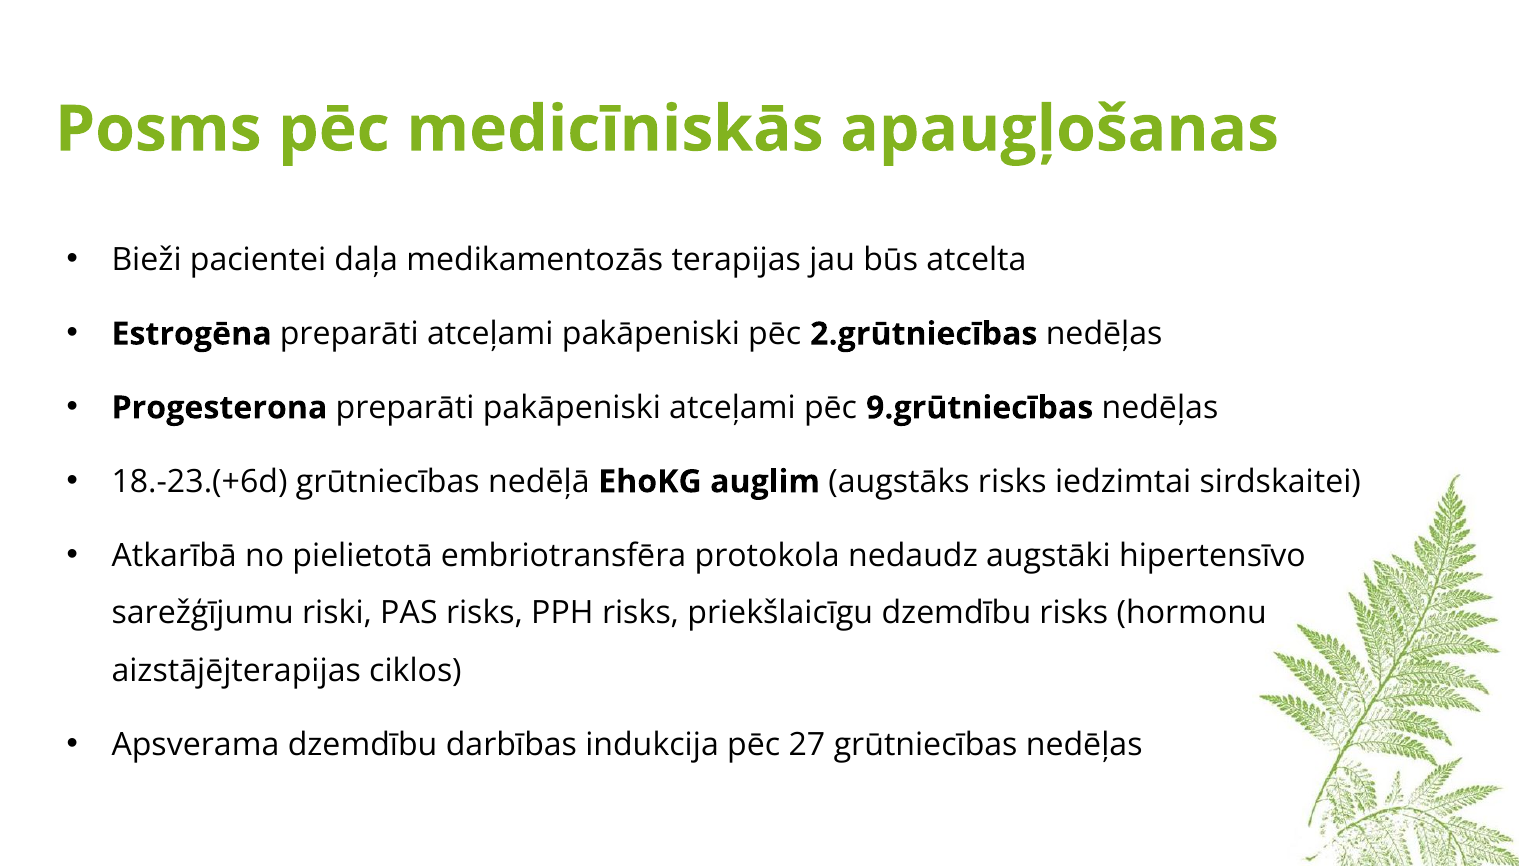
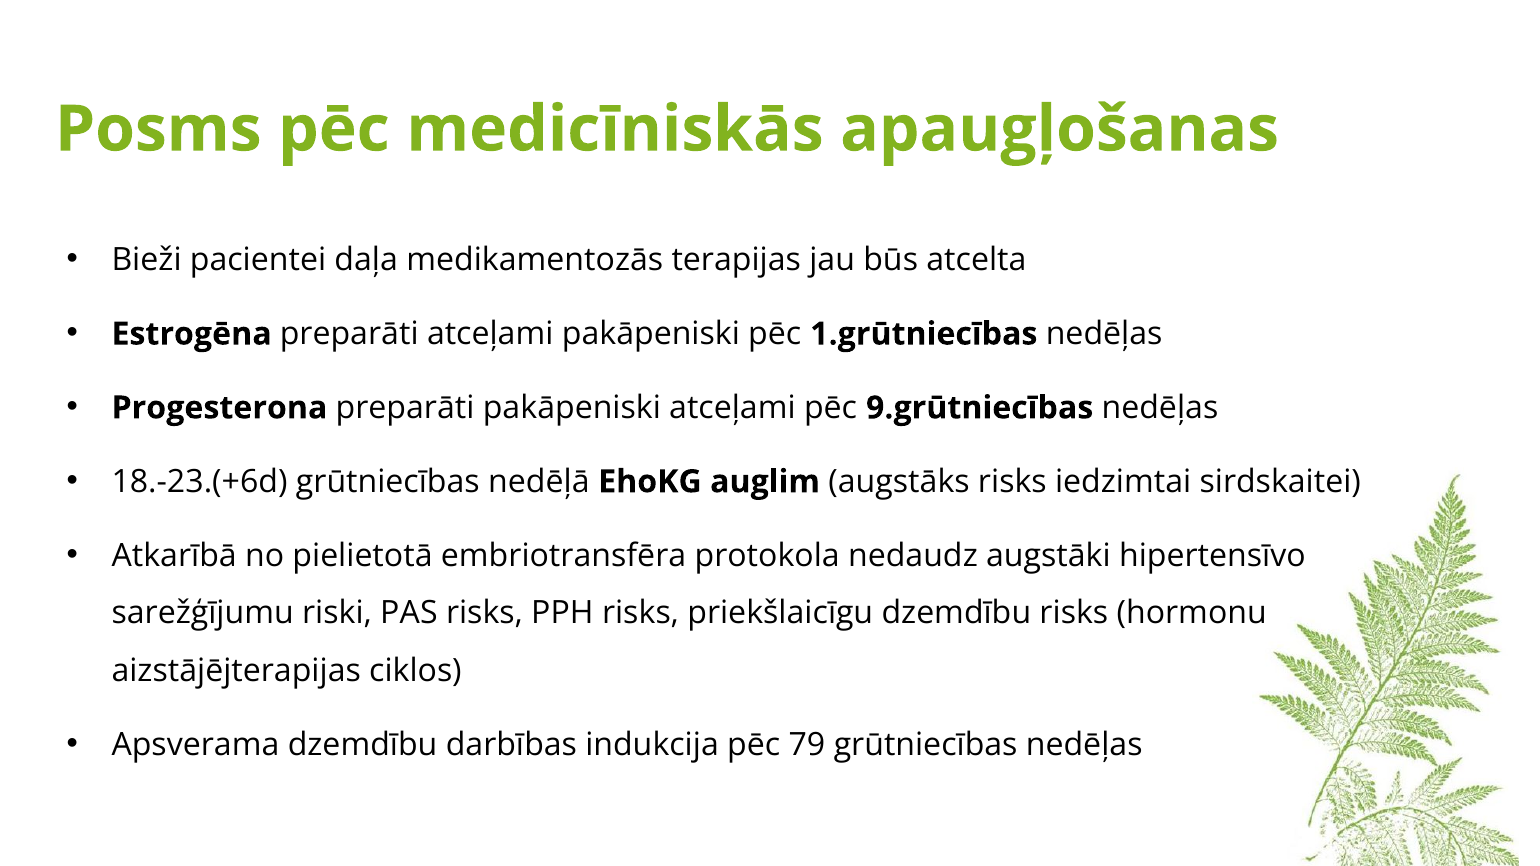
2.grūtniecības: 2.grūtniecības -> 1.grūtniecības
27: 27 -> 79
